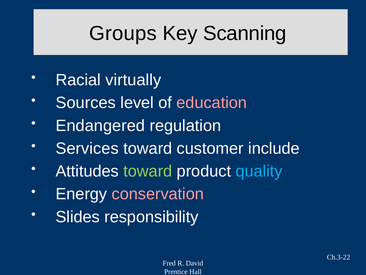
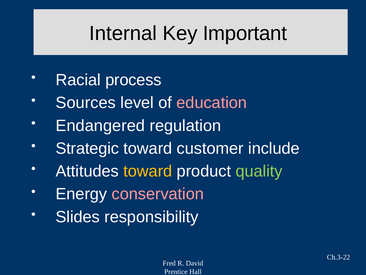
Groups: Groups -> Internal
Scanning: Scanning -> Important
virtually: virtually -> process
Services: Services -> Strategic
toward at (148, 171) colour: light green -> yellow
quality colour: light blue -> light green
